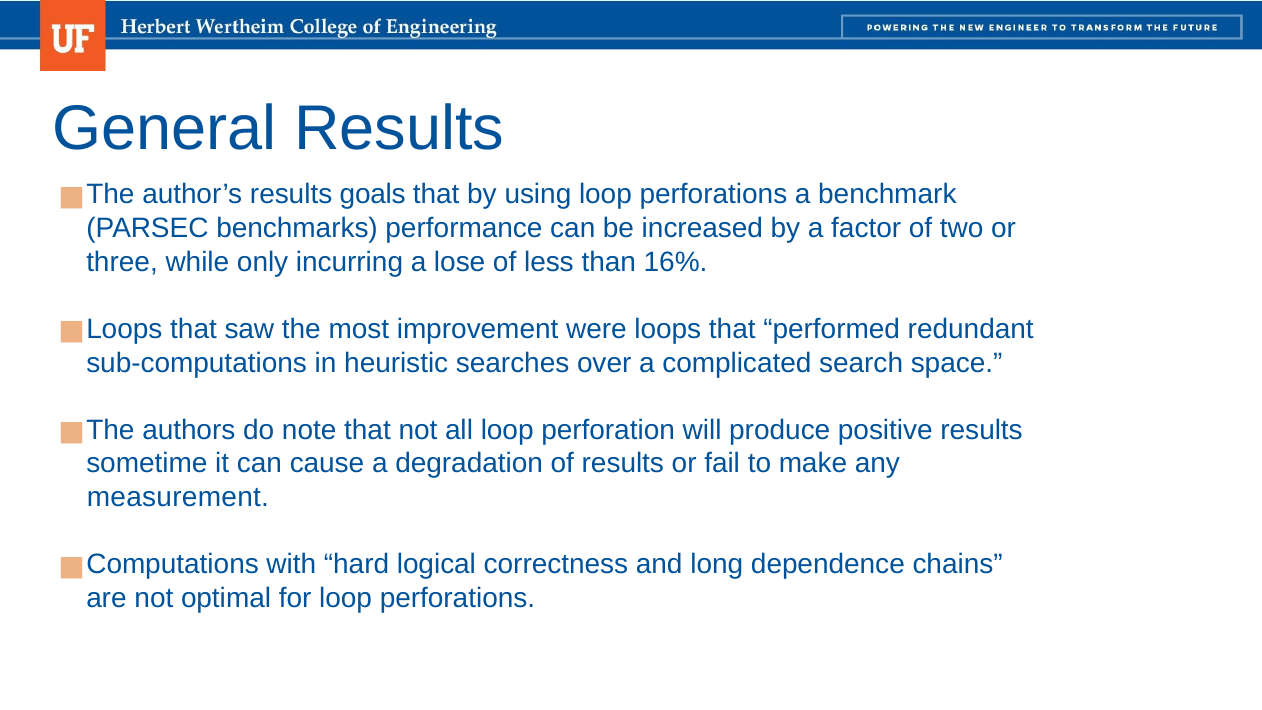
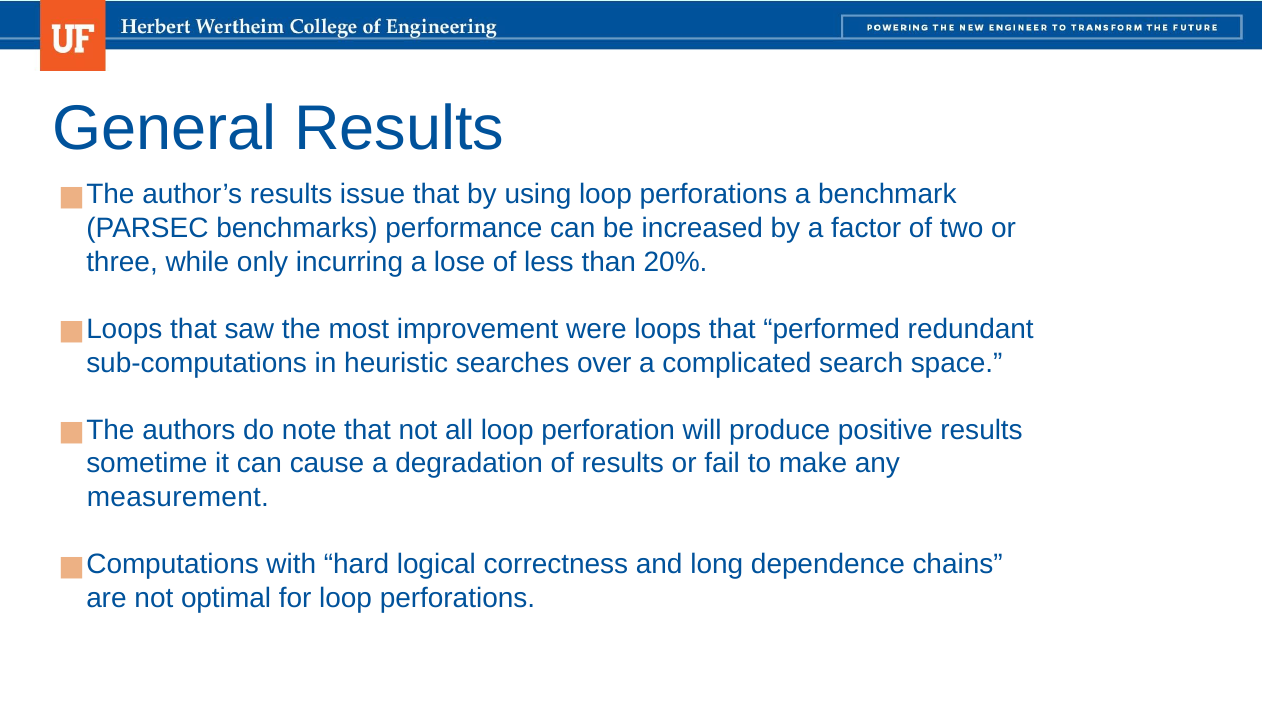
goals: goals -> issue
16%: 16% -> 20%
